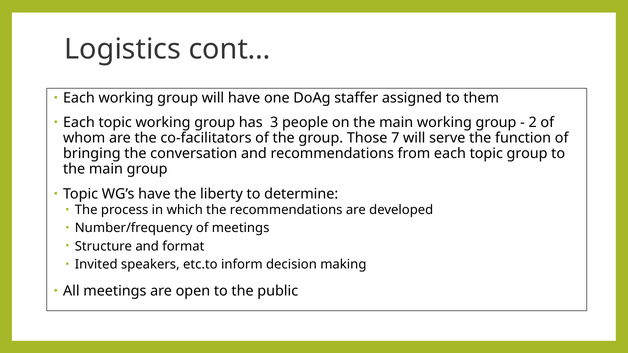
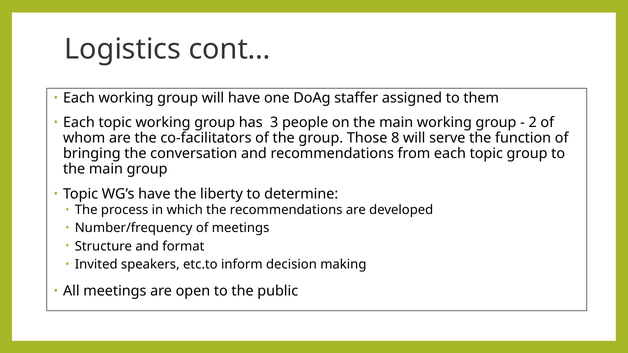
7: 7 -> 8
